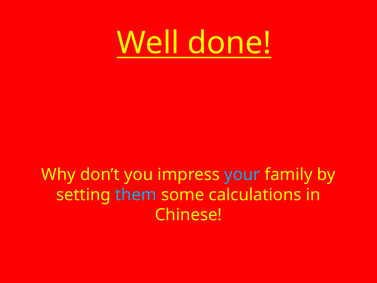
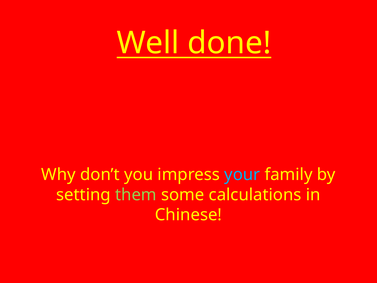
them colour: light blue -> light green
